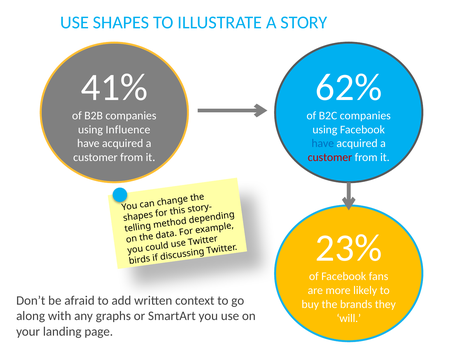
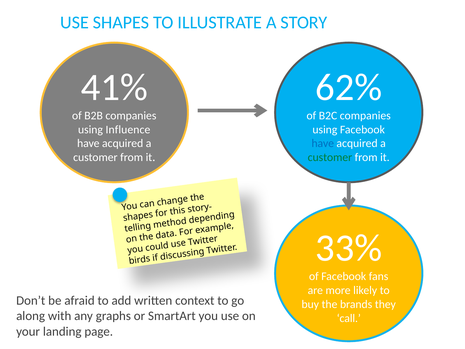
customer at (330, 157) colour: red -> green
23%: 23% -> 33%
will: will -> call
